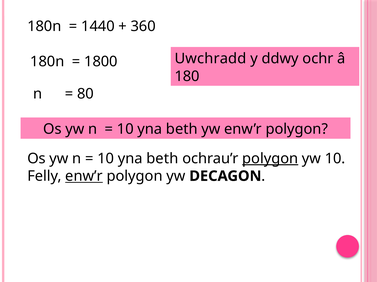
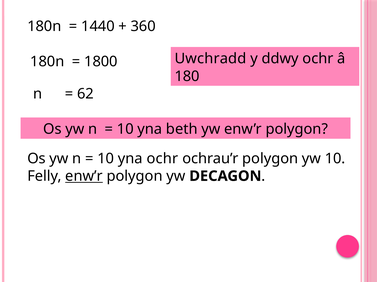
80: 80 -> 62
beth at (162, 159): beth -> ochr
polygon at (270, 159) underline: present -> none
